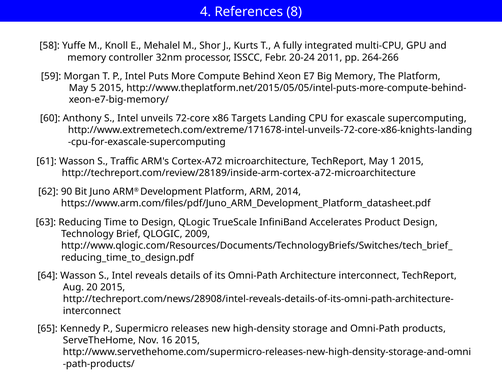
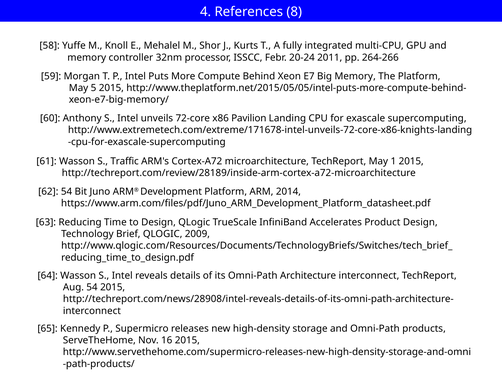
Targets: Targets -> Pavilion
62 90: 90 -> 54
Aug 20: 20 -> 54
